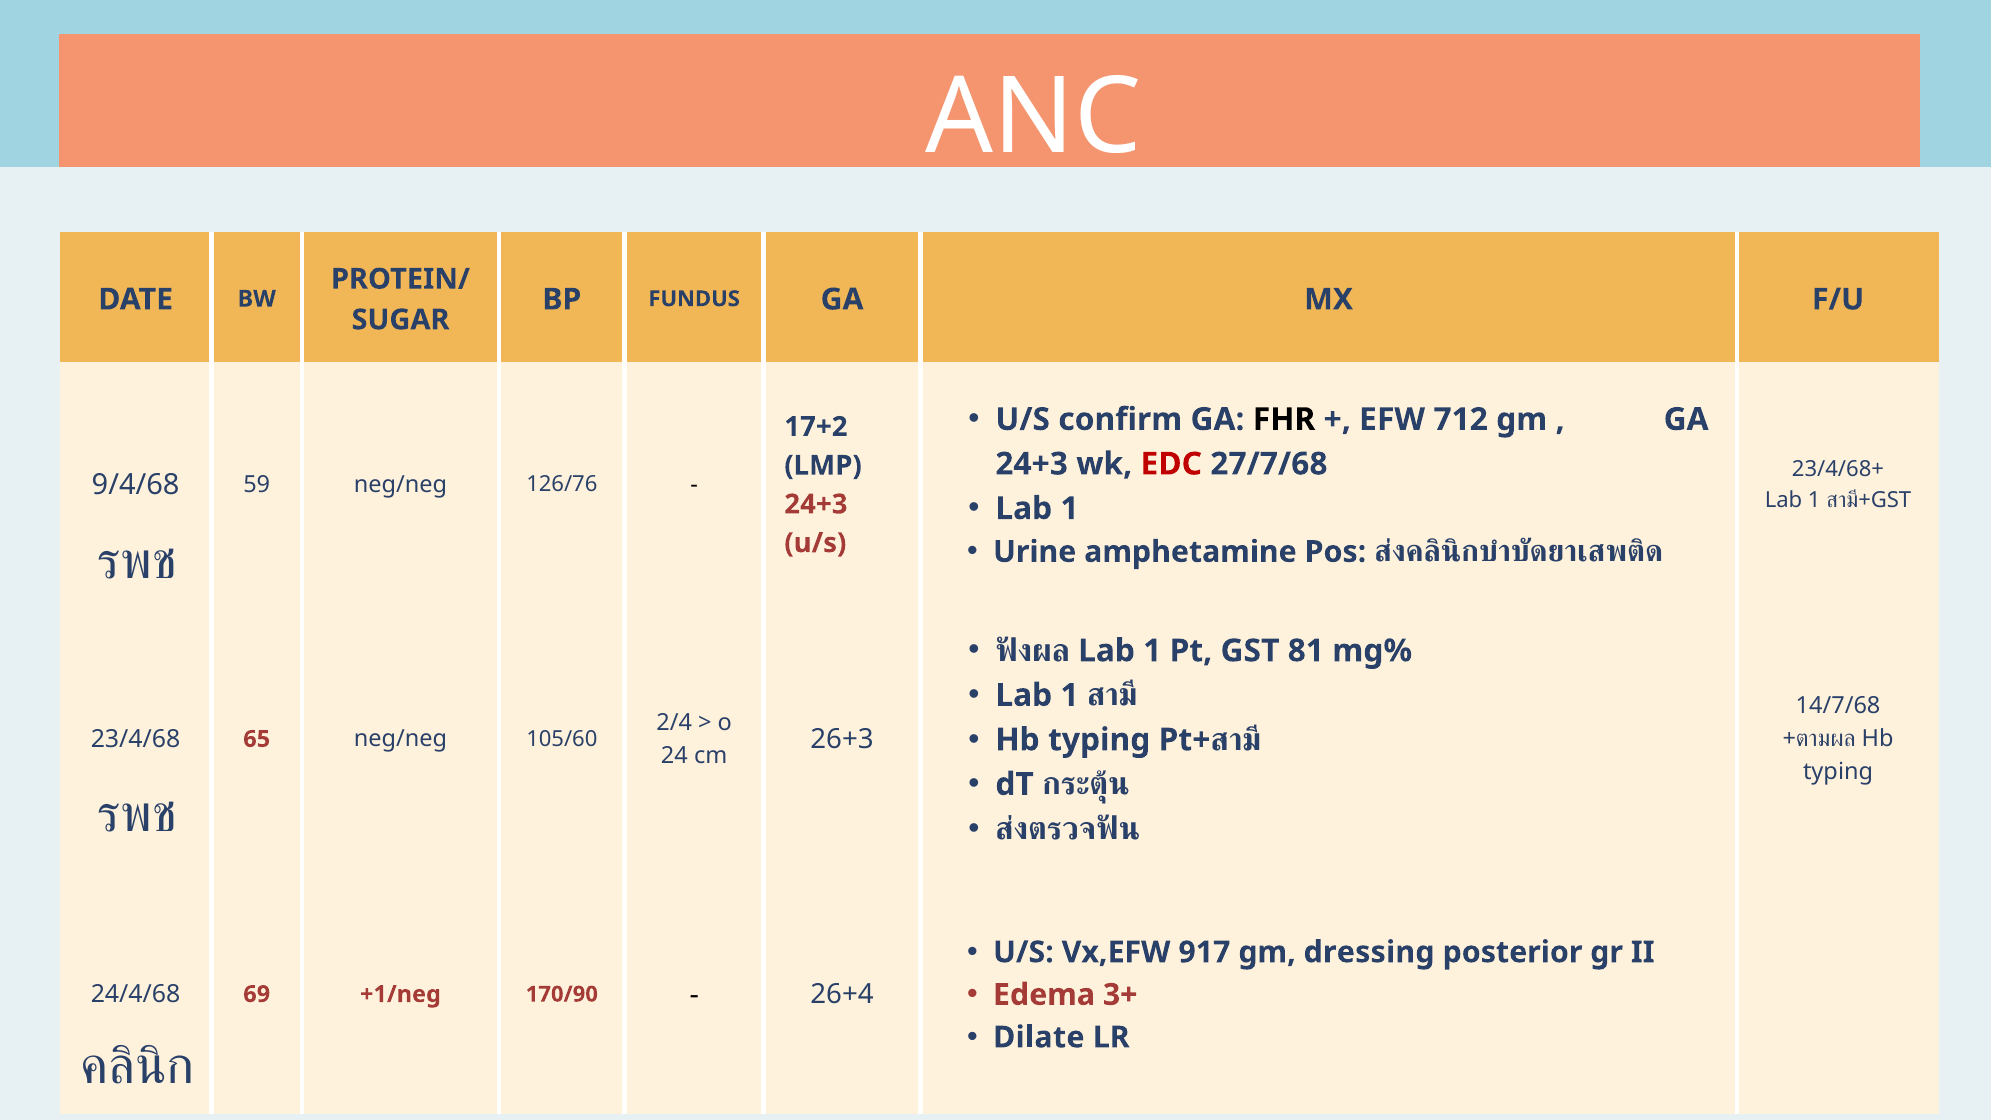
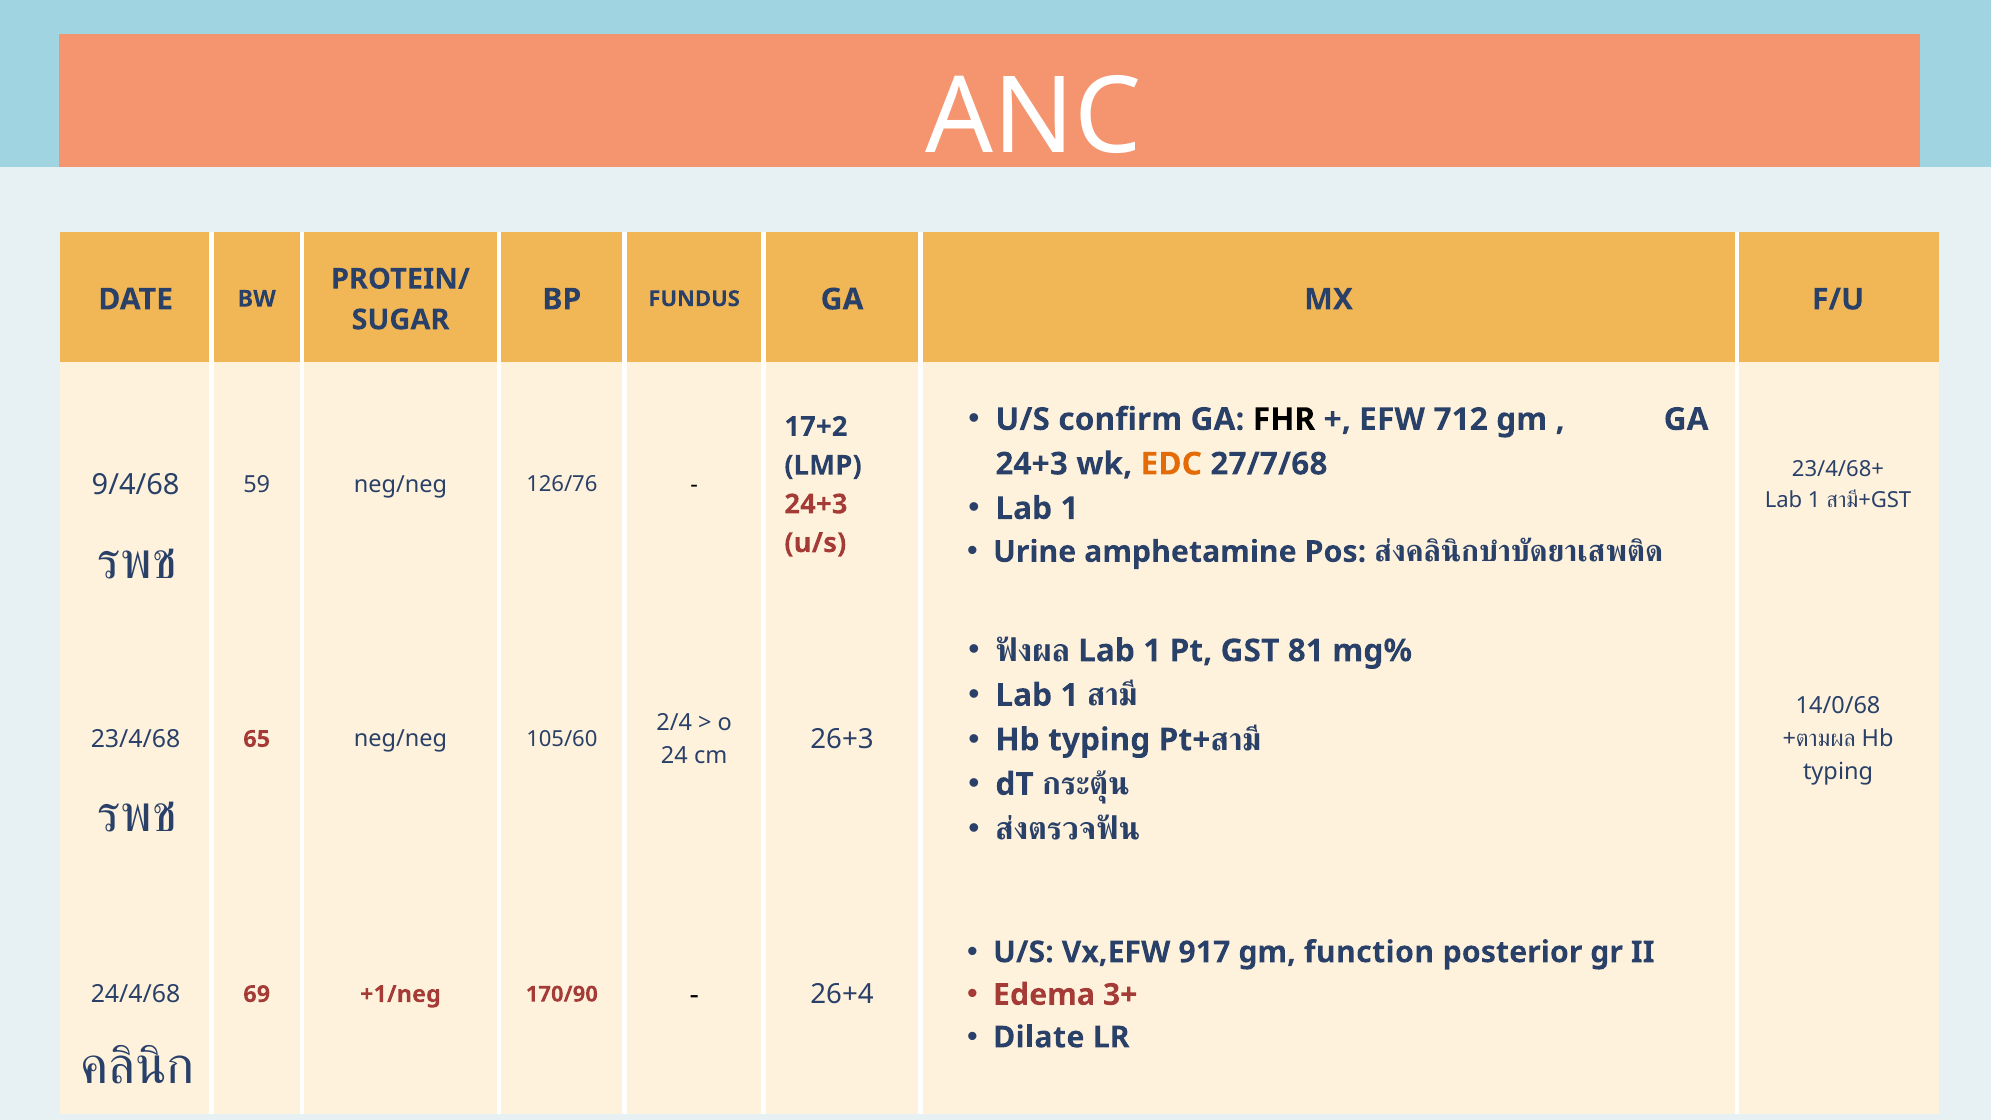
EDC colour: red -> orange
14/7/68: 14/7/68 -> 14/0/68
dressing: dressing -> function
